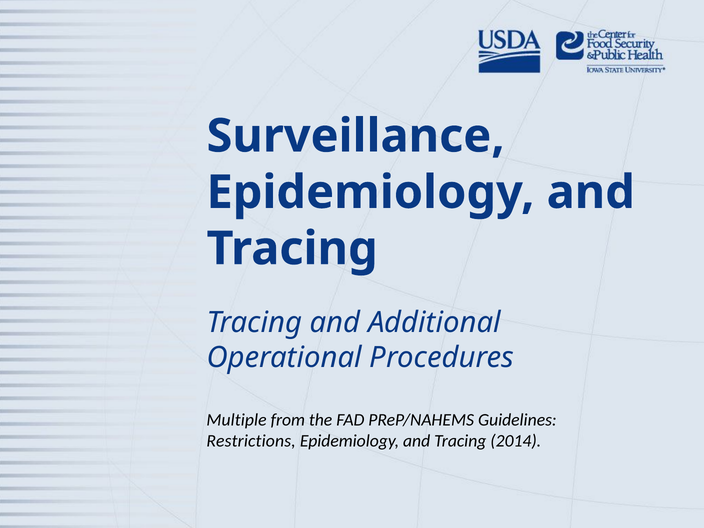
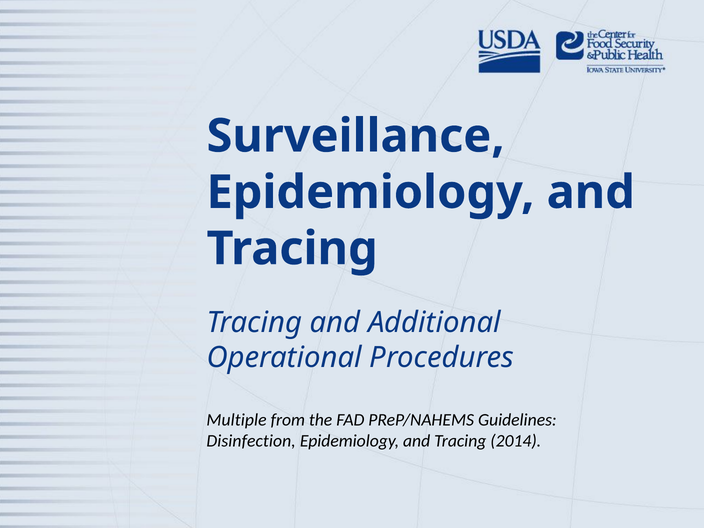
Restrictions: Restrictions -> Disinfection
